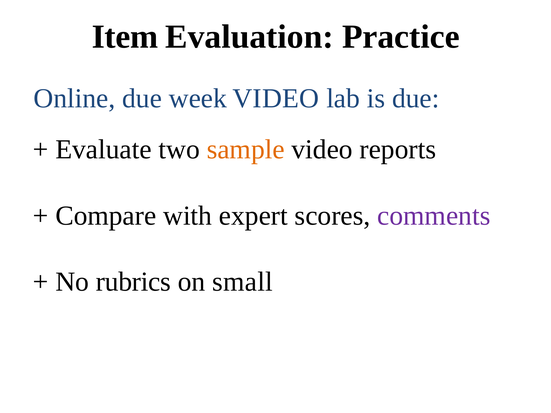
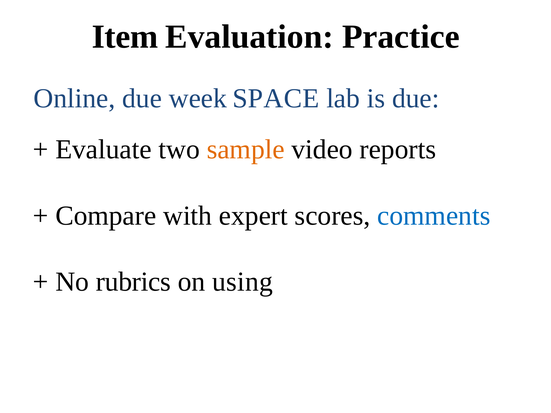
week VIDEO: VIDEO -> SPACE
comments colour: purple -> blue
small: small -> using
